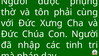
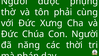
nhập: nhập -> năng
tinh: tinh -> thời
